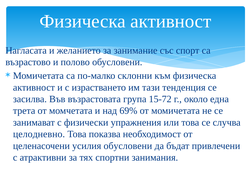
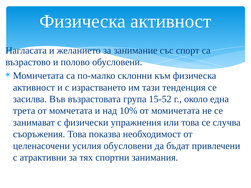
15-72: 15-72 -> 15-52
69%: 69% -> 10%
целодневно: целодневно -> съоръжения
